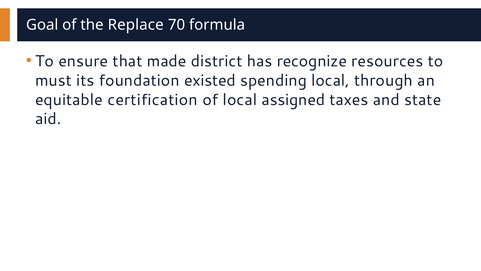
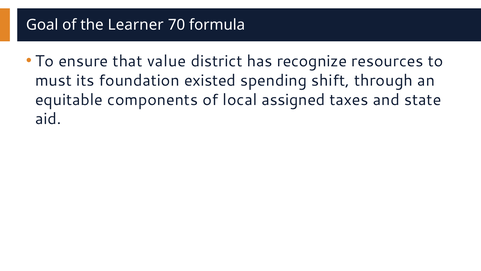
Replace: Replace -> Learner
made: made -> value
spending local: local -> shift
certification: certification -> components
